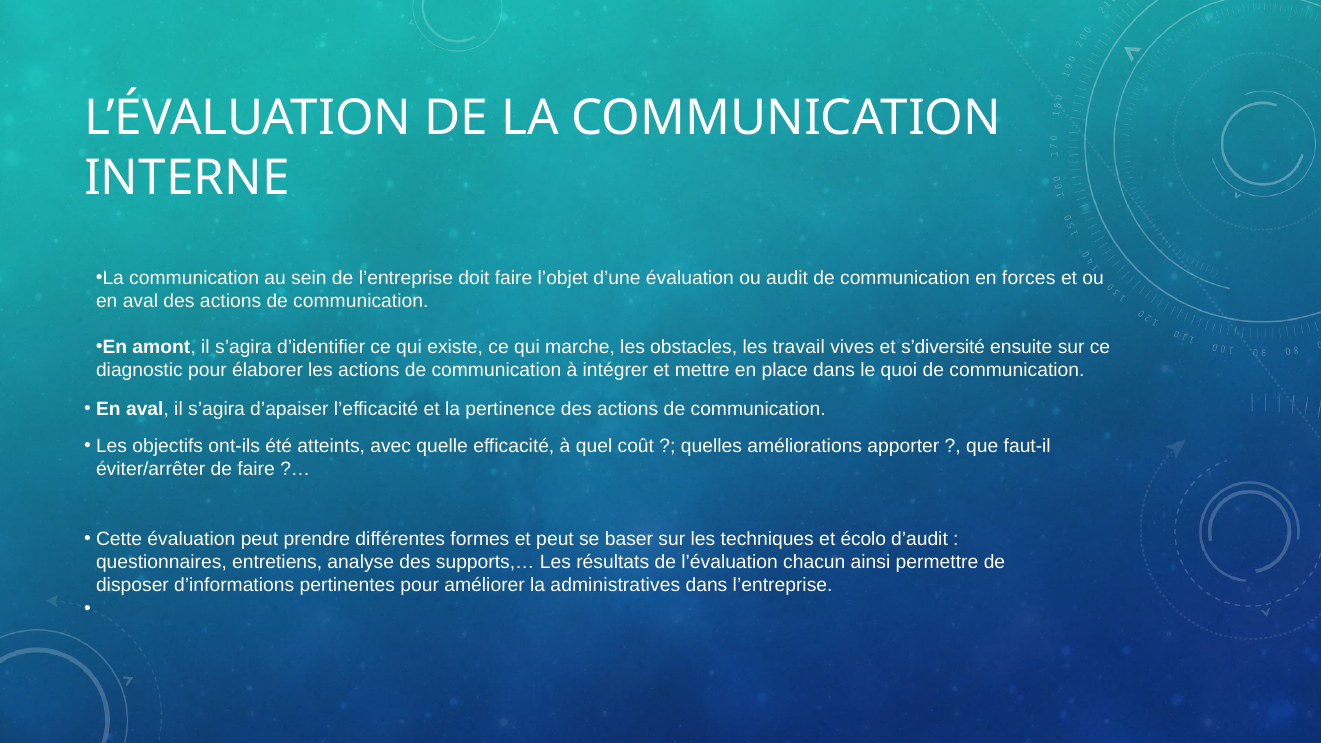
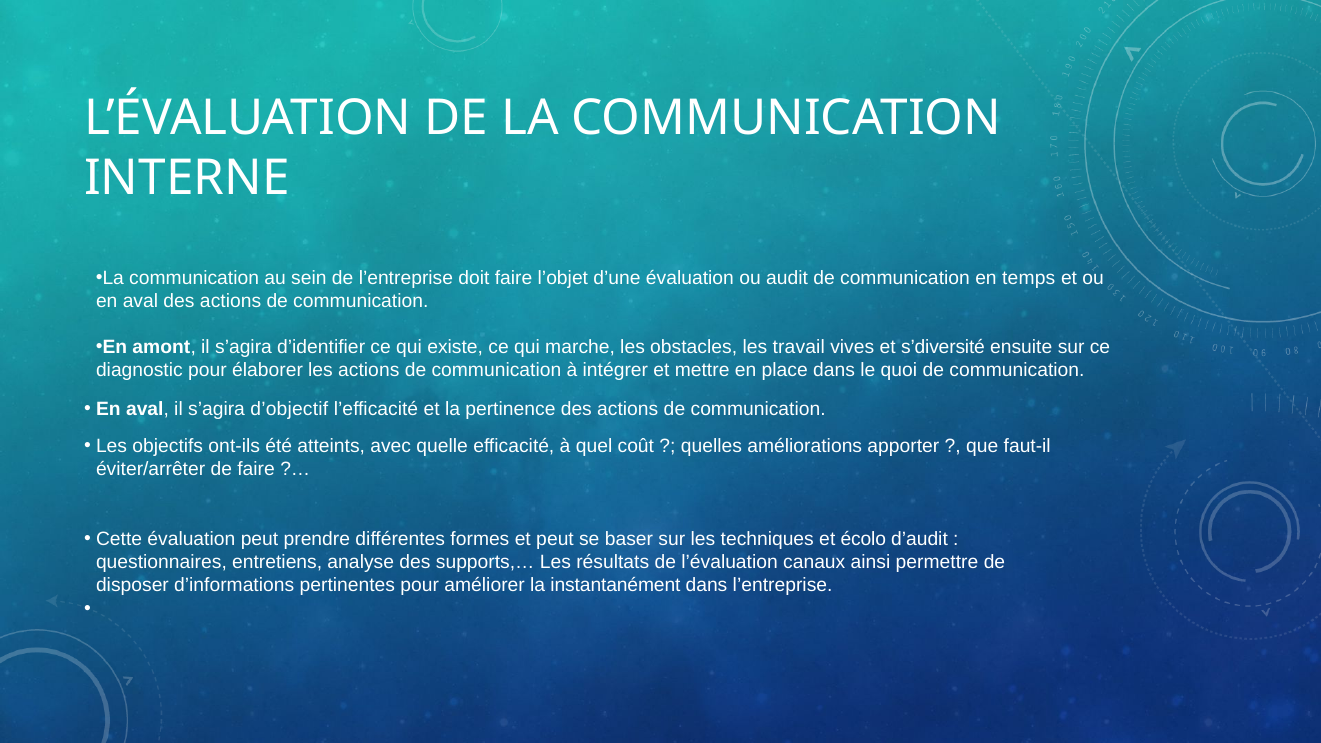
forces: forces -> temps
d’apaiser: d’apaiser -> d’objectif
chacun: chacun -> canaux
administratives: administratives -> instantanément
